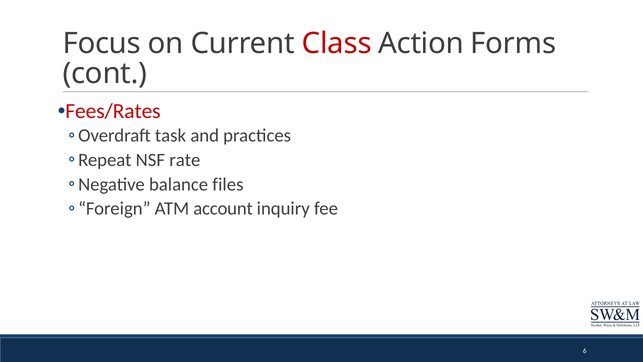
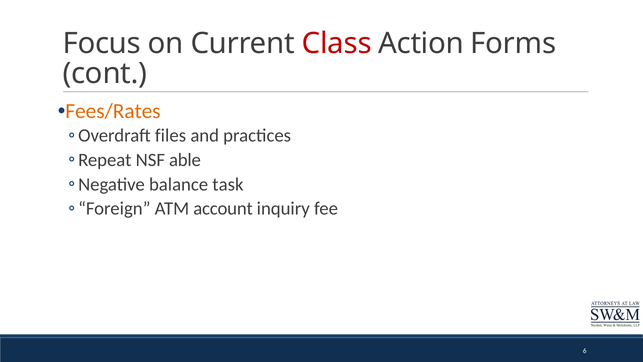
Fees/Rates colour: red -> orange
task: task -> files
rate: rate -> able
files: files -> task
